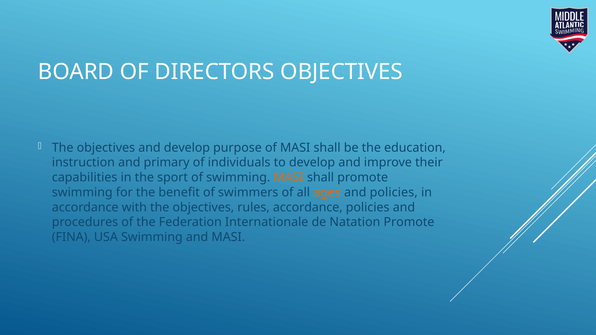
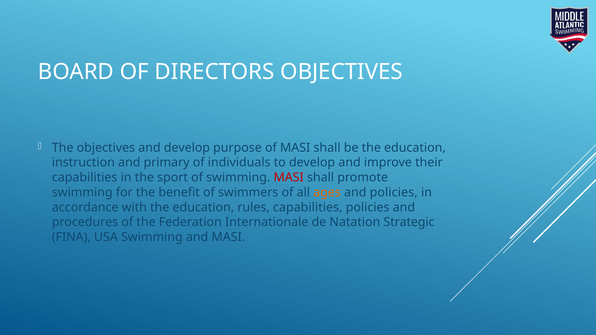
MASI at (289, 178) colour: orange -> red
with the objectives: objectives -> education
rules accordance: accordance -> capabilities
Natation Promote: Promote -> Strategic
